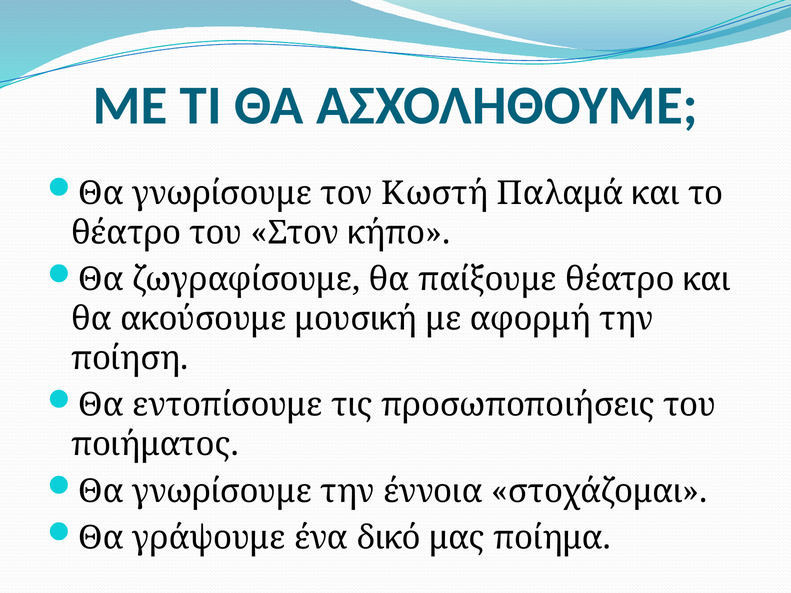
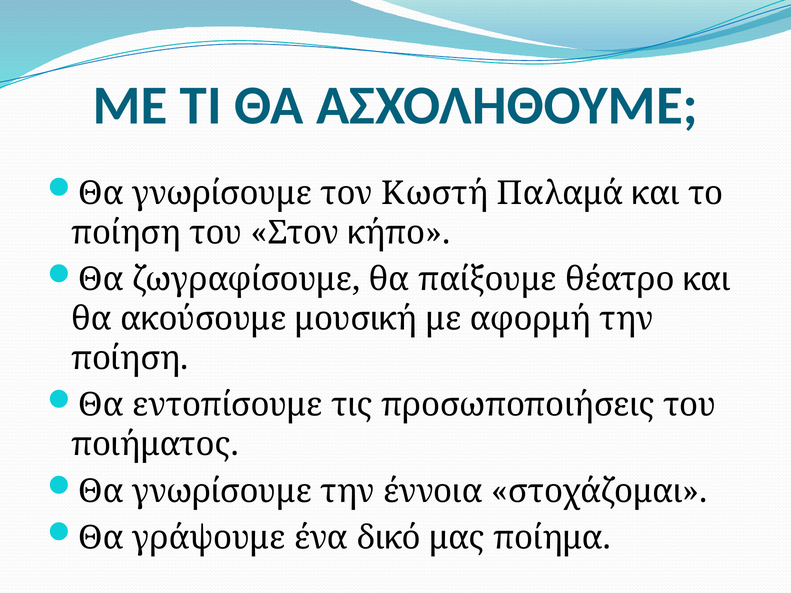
θέατρο at (126, 233): θέατρο -> ποίηση
